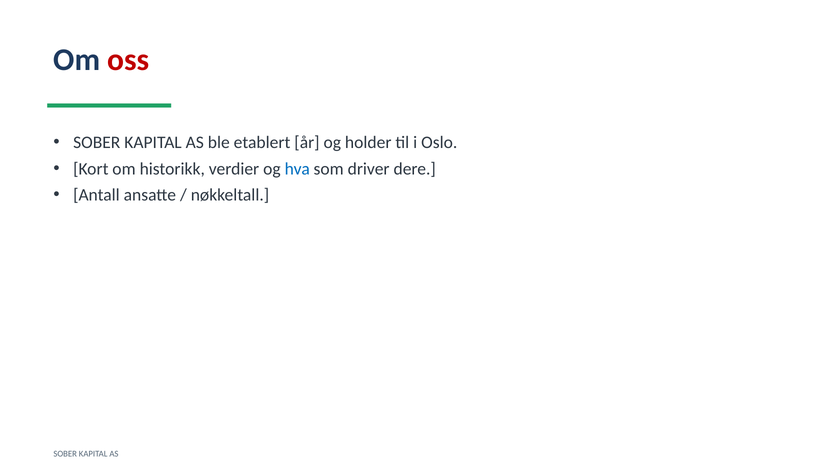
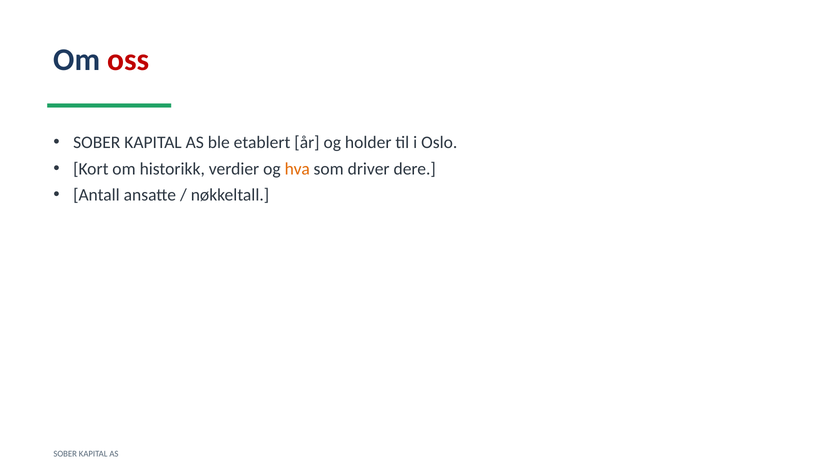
hva colour: blue -> orange
